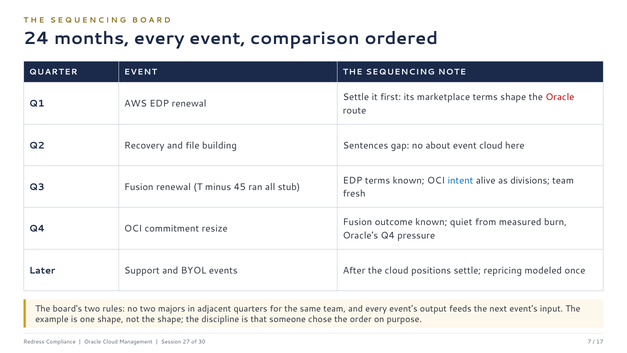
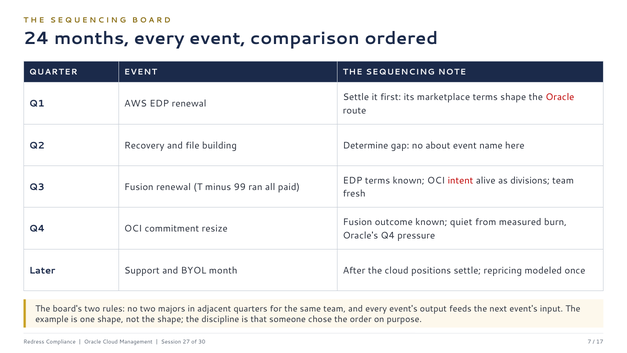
Sentences: Sentences -> Determine
event cloud: cloud -> name
intent colour: blue -> red
45: 45 -> 99
stub: stub -> paid
events: events -> month
